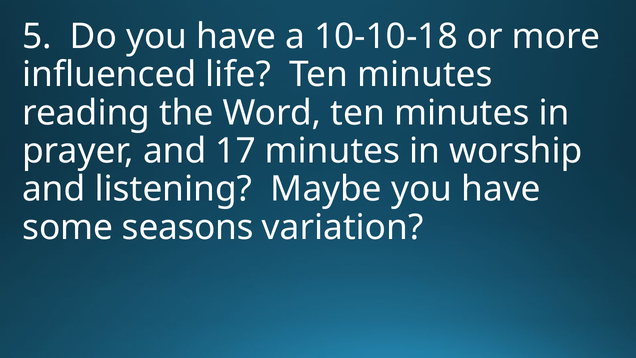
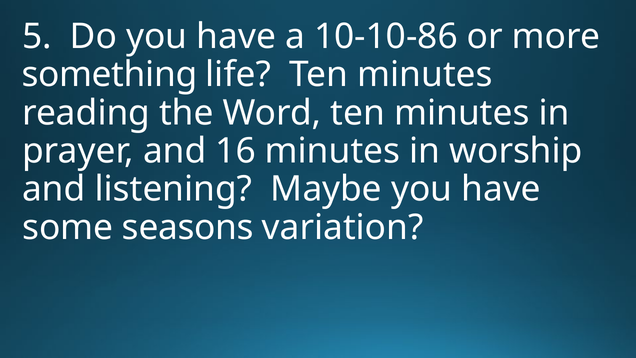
10-10-18: 10-10-18 -> 10-10-86
influenced: influenced -> something
17: 17 -> 16
